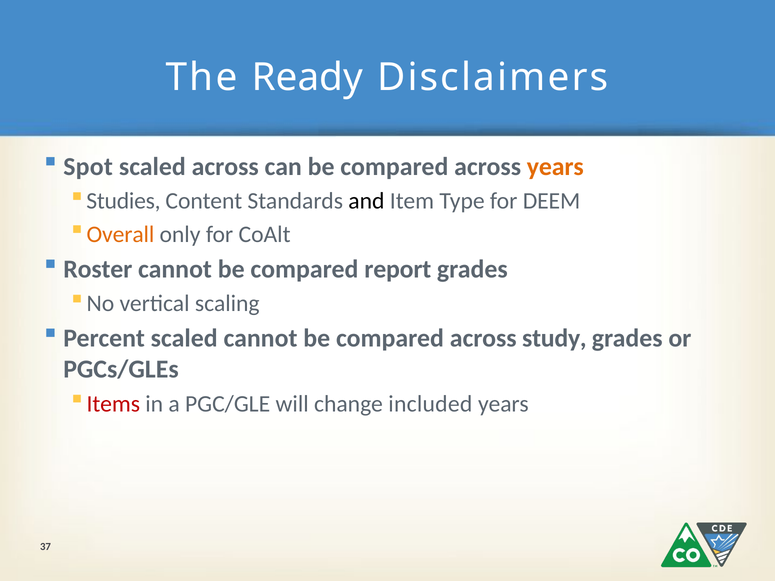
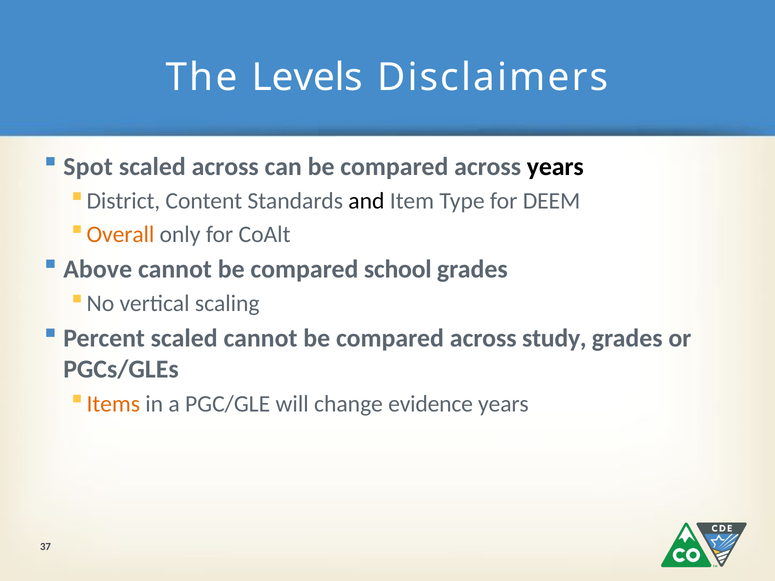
Ready: Ready -> Levels
years at (555, 167) colour: orange -> black
Studies: Studies -> District
Roster: Roster -> Above
report: report -> school
Items colour: red -> orange
included: included -> evidence
